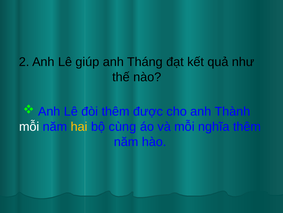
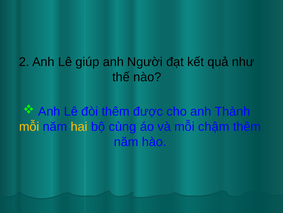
Tháng: Tháng -> Người
mỗi at (29, 126) colour: white -> yellow
nghĩa: nghĩa -> chậm
